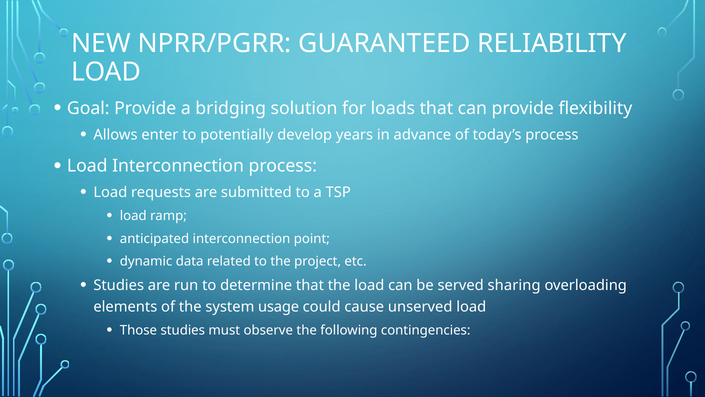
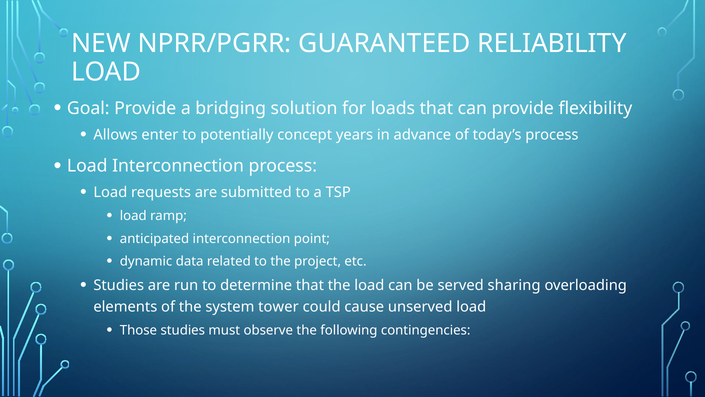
develop: develop -> concept
usage: usage -> tower
